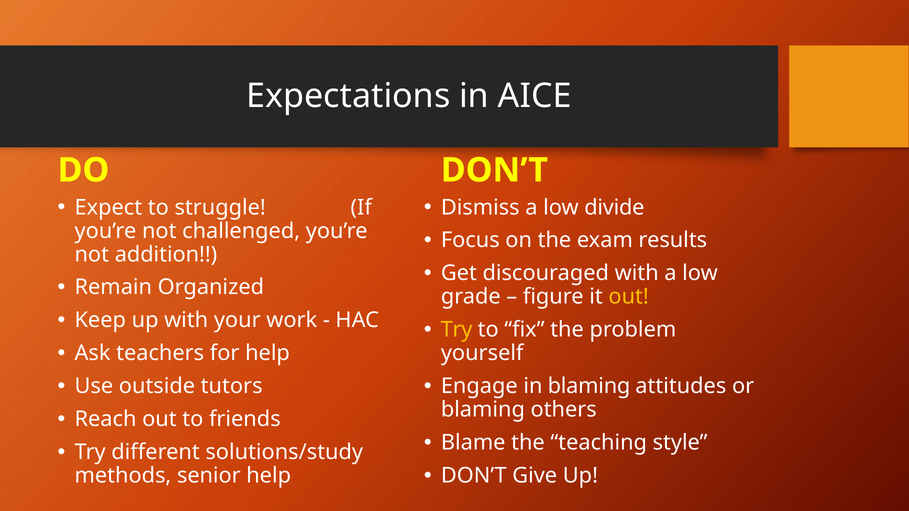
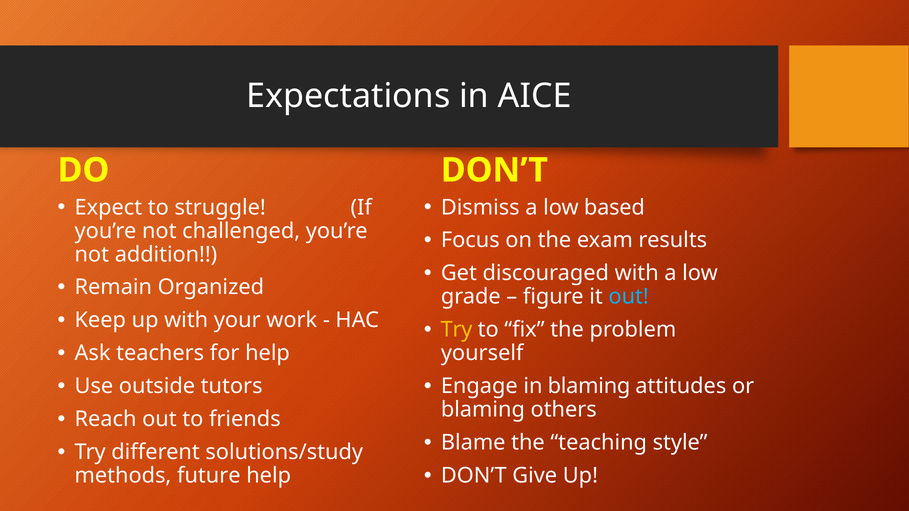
divide: divide -> based
out at (629, 297) colour: yellow -> light blue
senior: senior -> future
